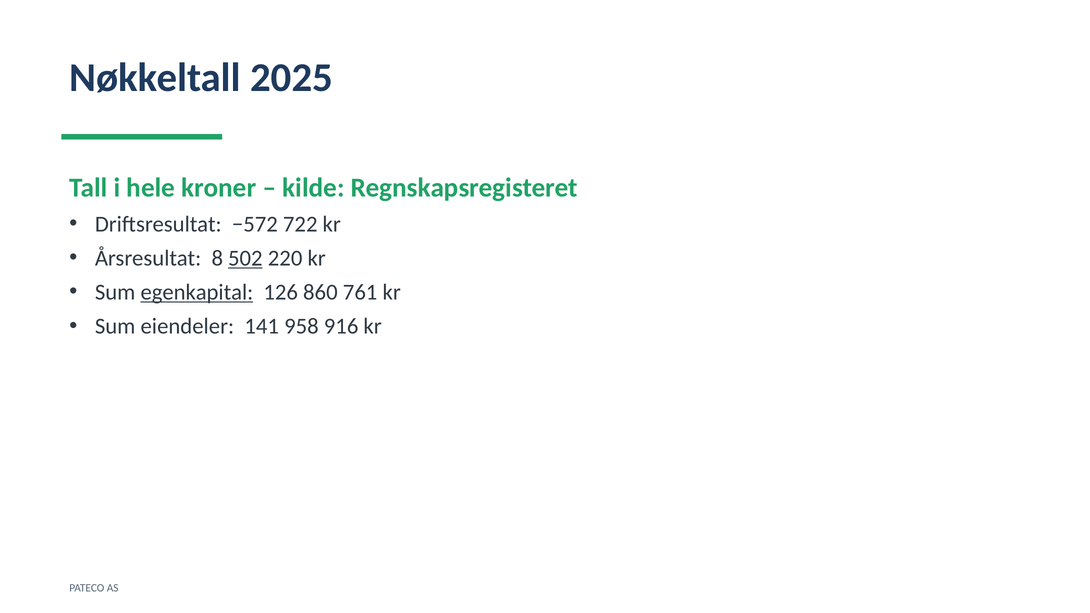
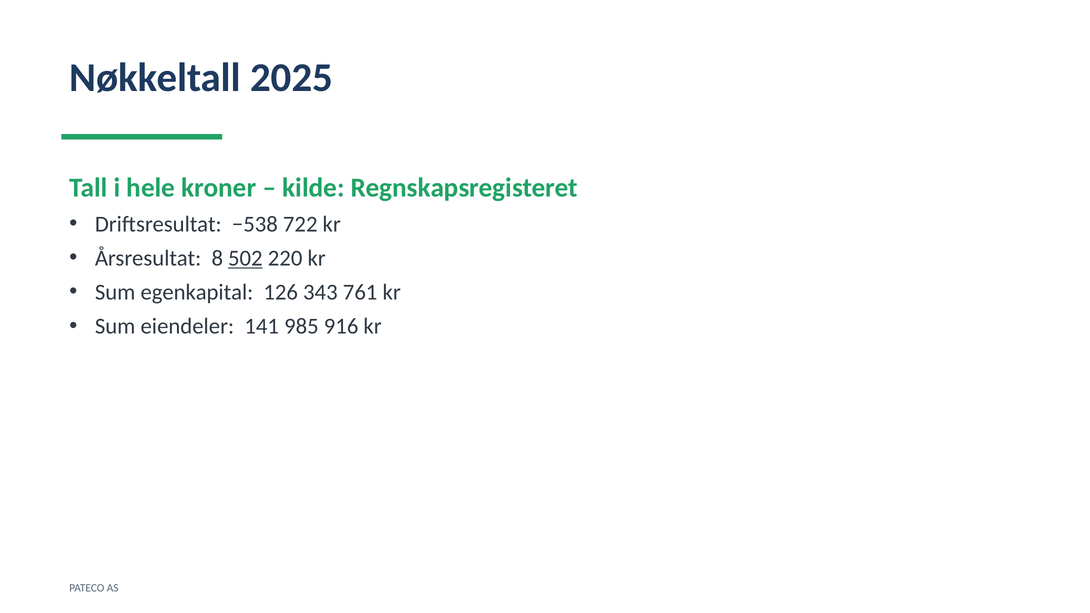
−572: −572 -> −538
egenkapital underline: present -> none
860: 860 -> 343
958: 958 -> 985
